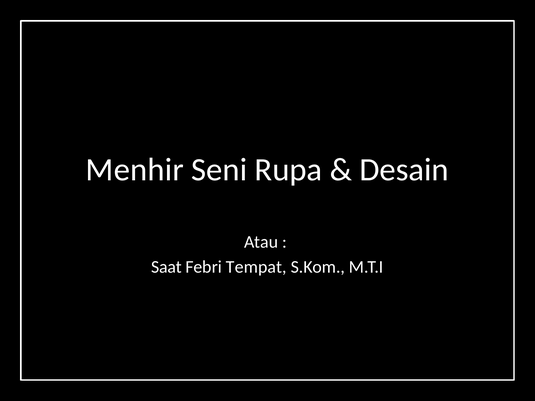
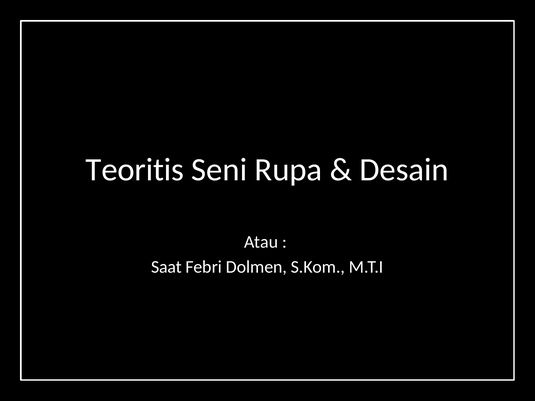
Menhir: Menhir -> Teoritis
Tempat: Tempat -> Dolmen
